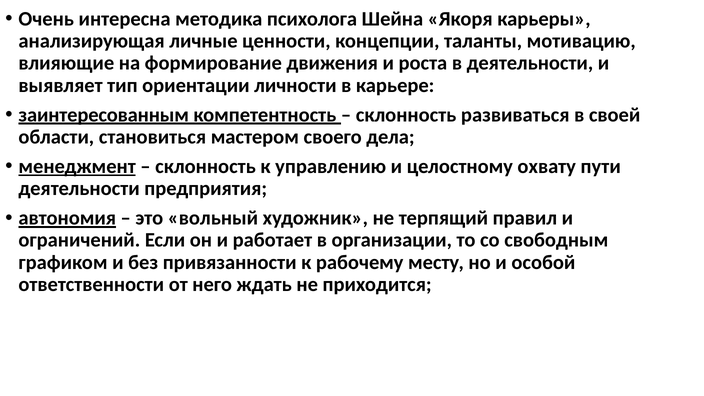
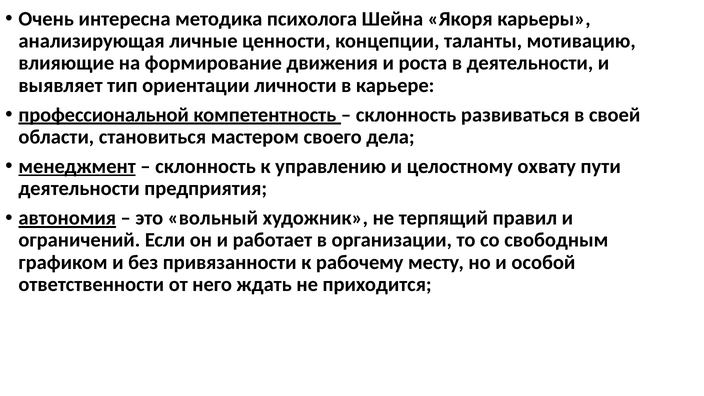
заинтересованным: заинтересованным -> профессиональной
